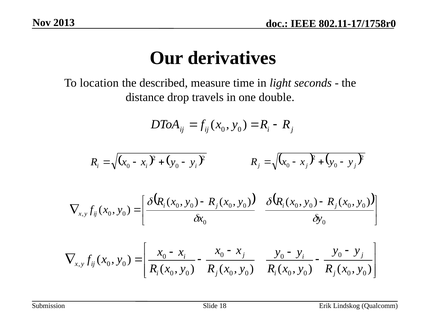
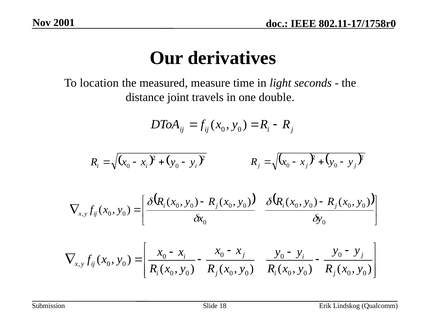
2013: 2013 -> 2001
described: described -> measured
drop: drop -> joint
